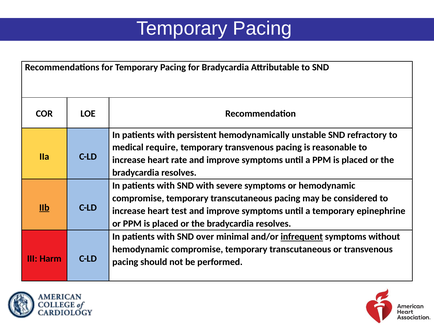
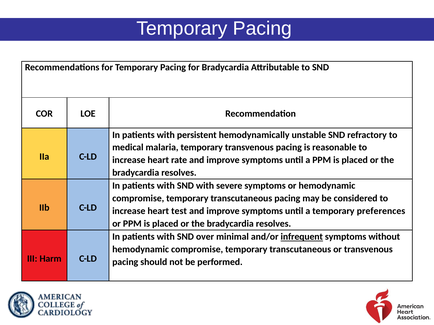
require: require -> malaria
IIb underline: present -> none
epinephrine: epinephrine -> preferences
